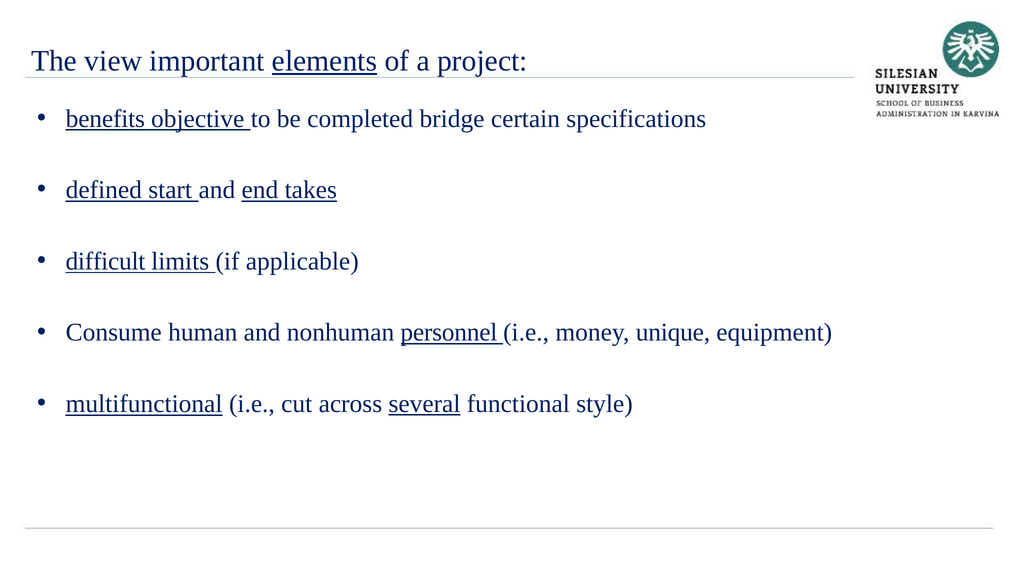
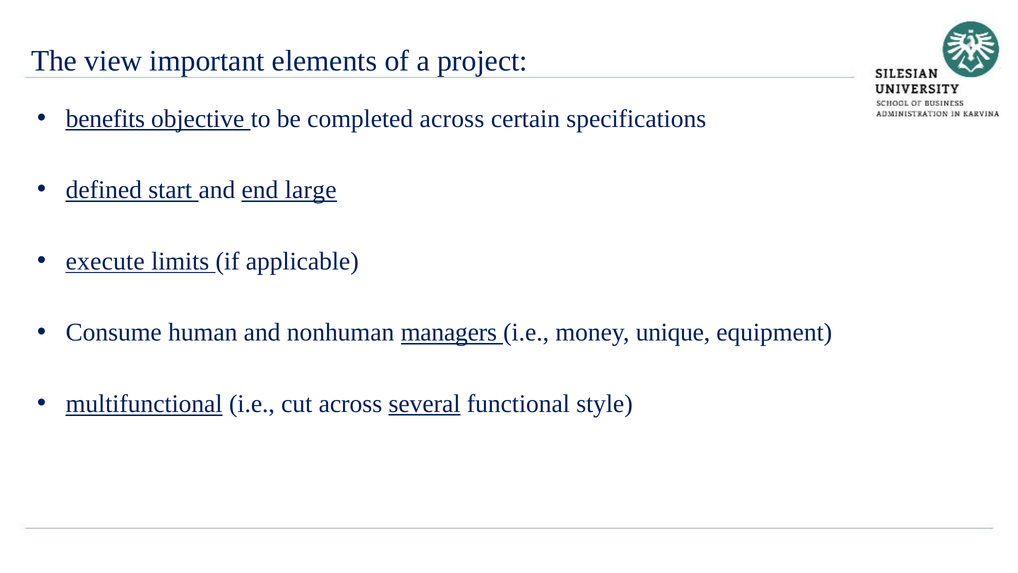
elements underline: present -> none
completed bridge: bridge -> across
takes: takes -> large
difficult: difficult -> execute
personnel: personnel -> managers
